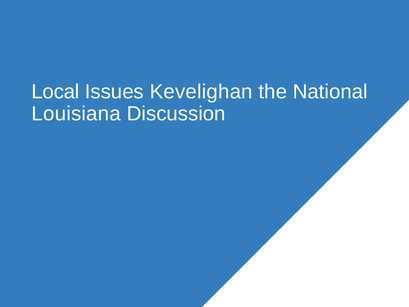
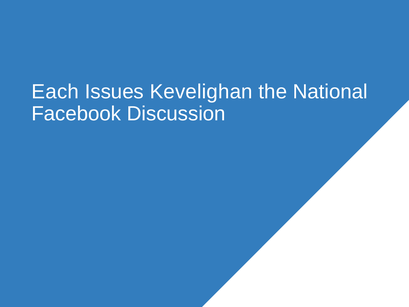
Local: Local -> Each
Louisiana: Louisiana -> Facebook
